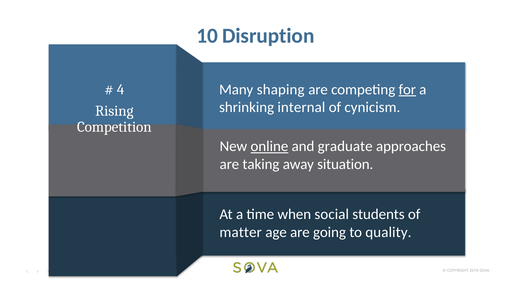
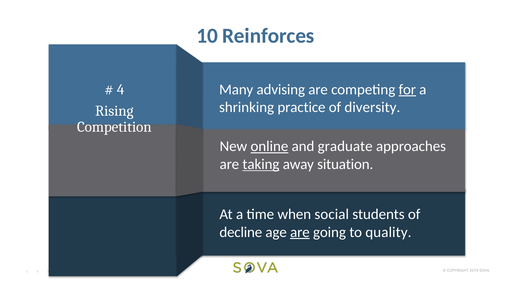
Disruption: Disruption -> Reinforces
shaping: shaping -> advising
internal: internal -> practice
cynicism: cynicism -> diversity
taking underline: none -> present
matter: matter -> decline
are at (300, 232) underline: none -> present
